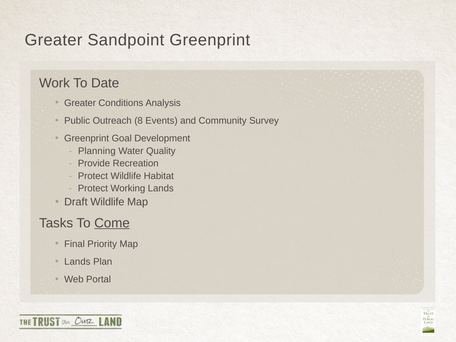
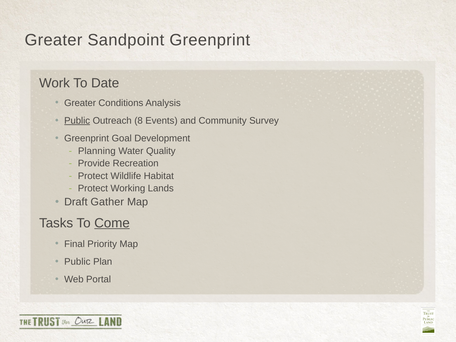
Public at (77, 121) underline: none -> present
Draft Wildlife: Wildlife -> Gather
Lands at (77, 262): Lands -> Public
